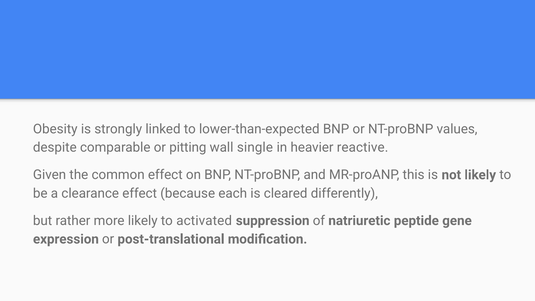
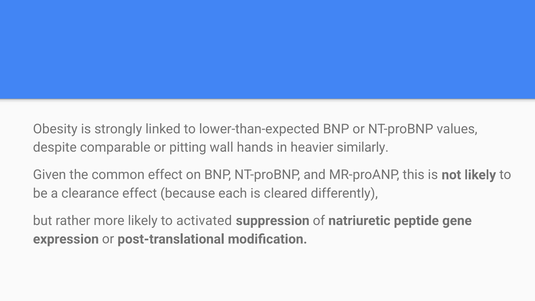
single: single -> hands
reactive: reactive -> similarly
